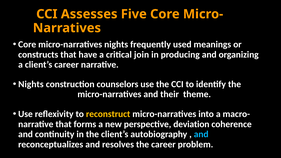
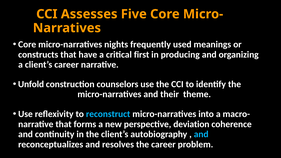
join: join -> first
Nights at (31, 84): Nights -> Unfold
reconstruct colour: yellow -> light blue
